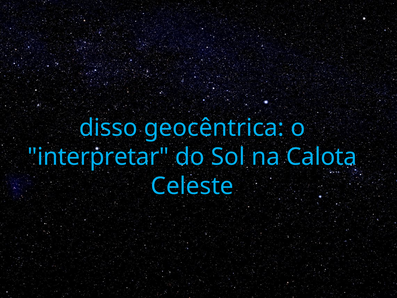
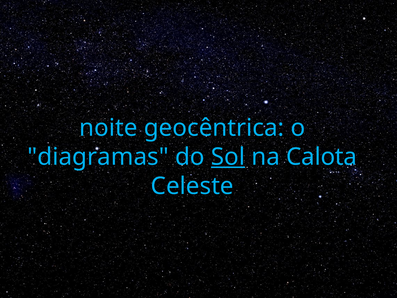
disso: disso -> noite
interpretar: interpretar -> diagramas
Sol underline: none -> present
